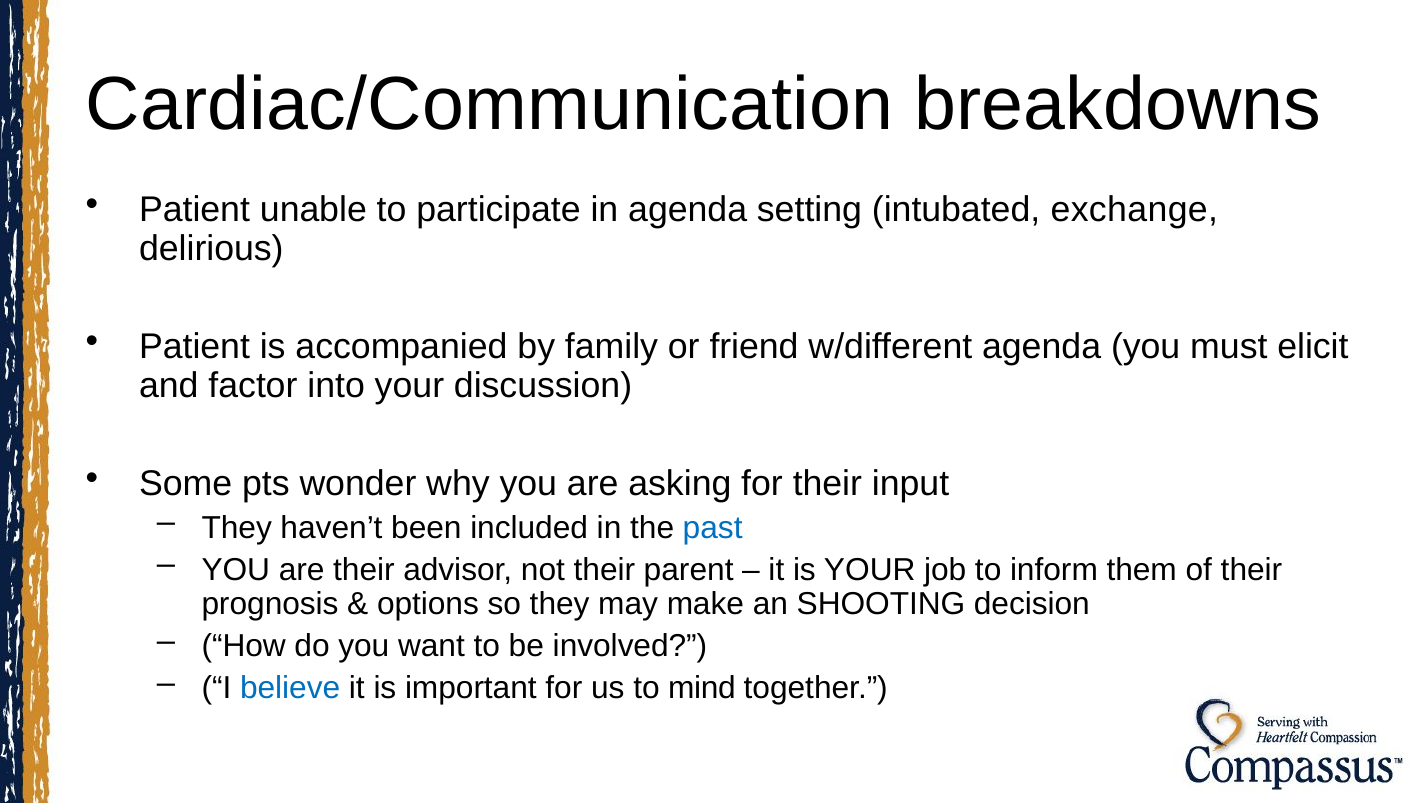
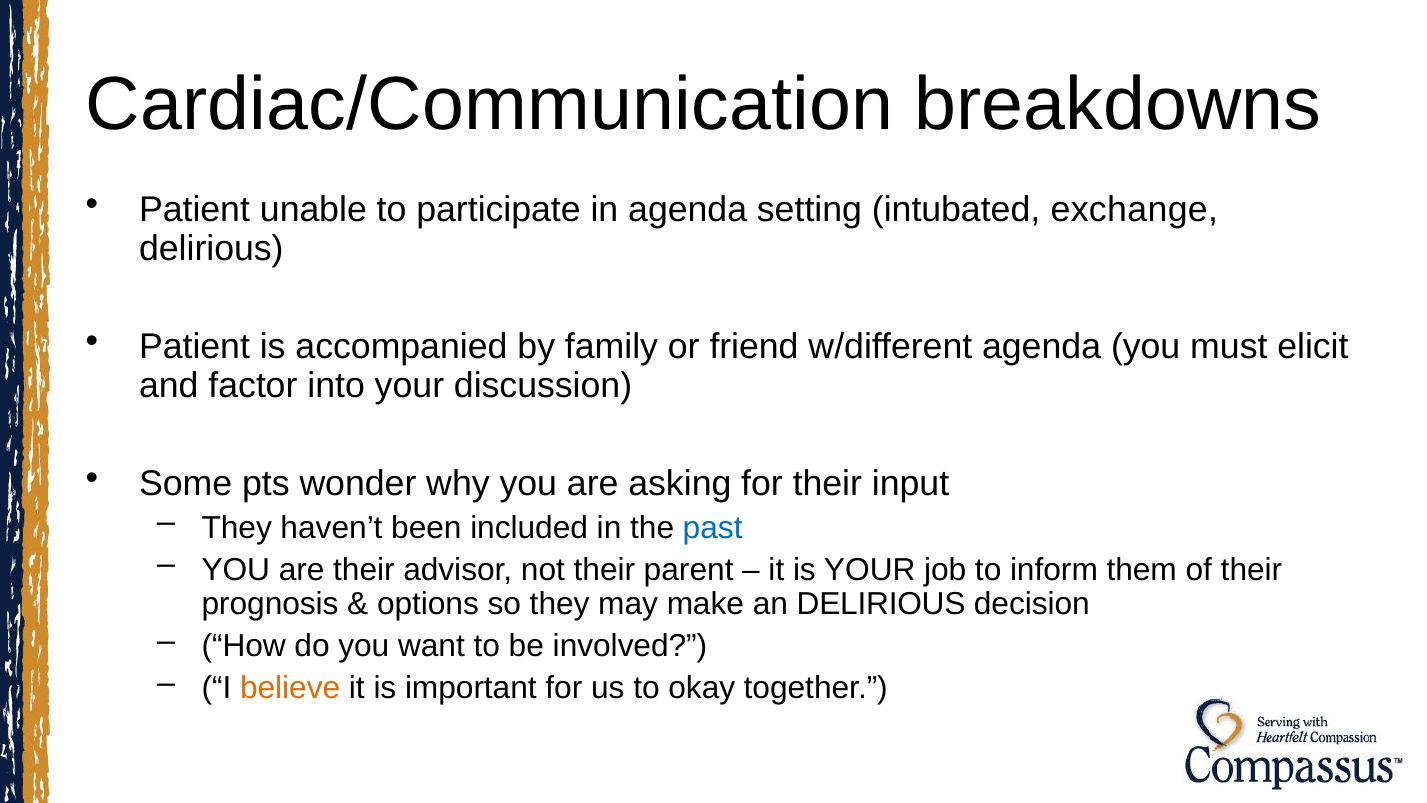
an SHOOTING: SHOOTING -> DELIRIOUS
believe colour: blue -> orange
mind: mind -> okay
